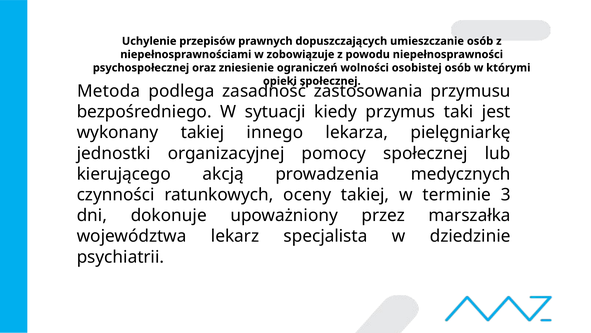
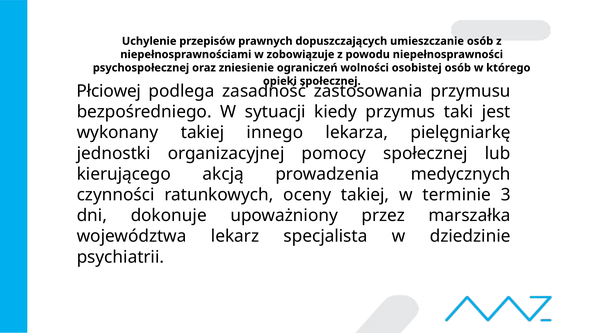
którymi: którymi -> którego
Metoda: Metoda -> Płciowej
